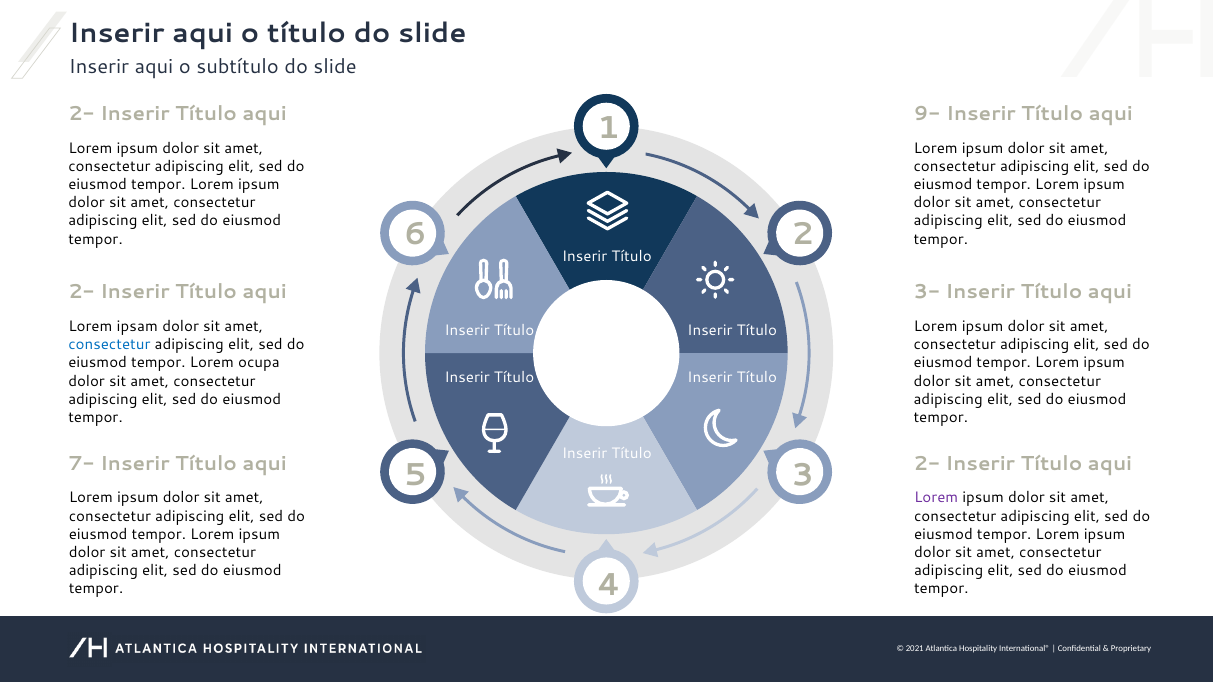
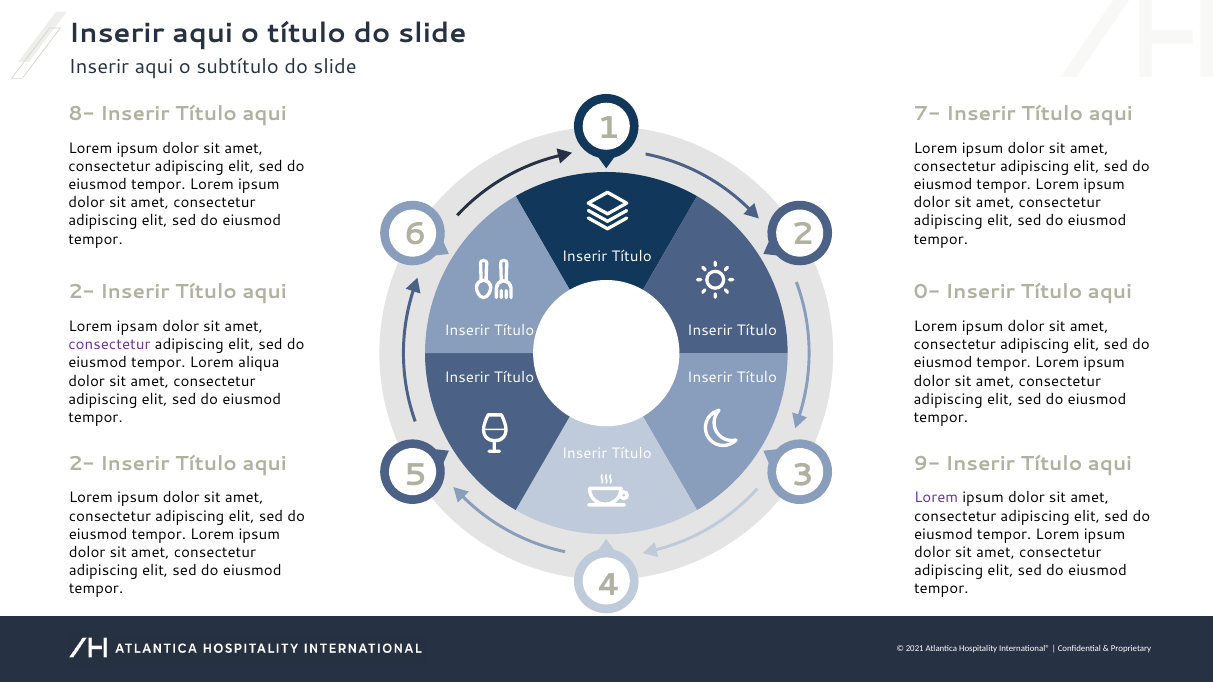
2- at (81, 114): 2- -> 8-
9-: 9- -> 7-
3-: 3- -> 0-
consectetur at (109, 345) colour: blue -> purple
ocupa: ocupa -> aliqua
7- at (81, 464): 7- -> 2-
2- at (927, 464): 2- -> 9-
